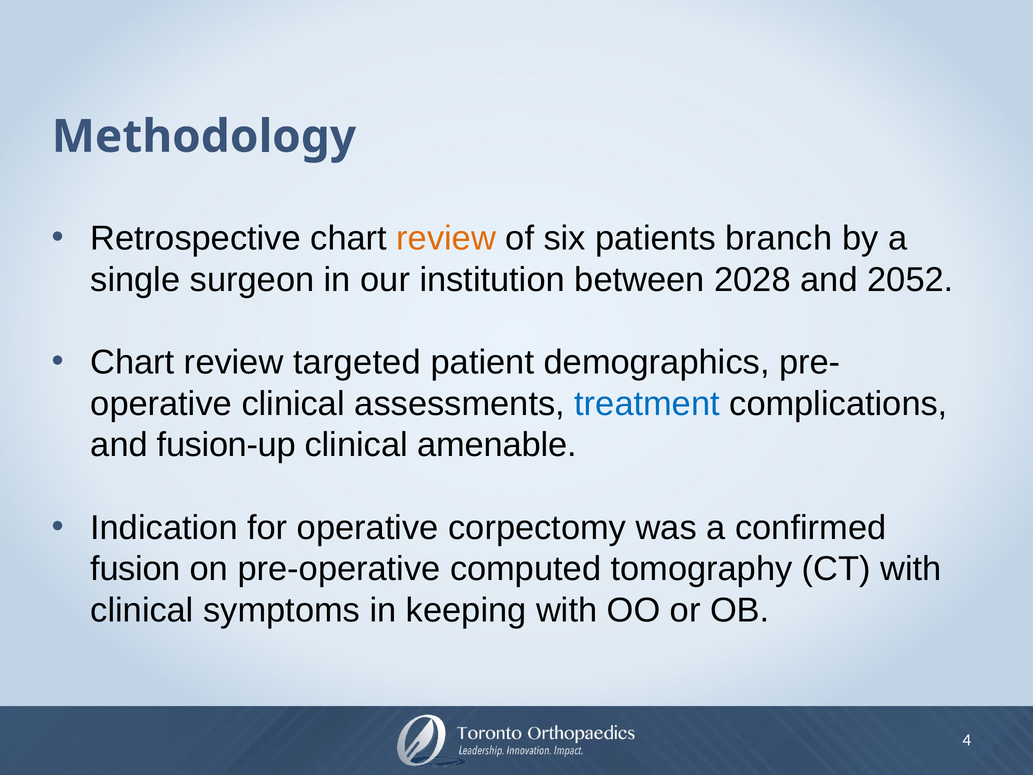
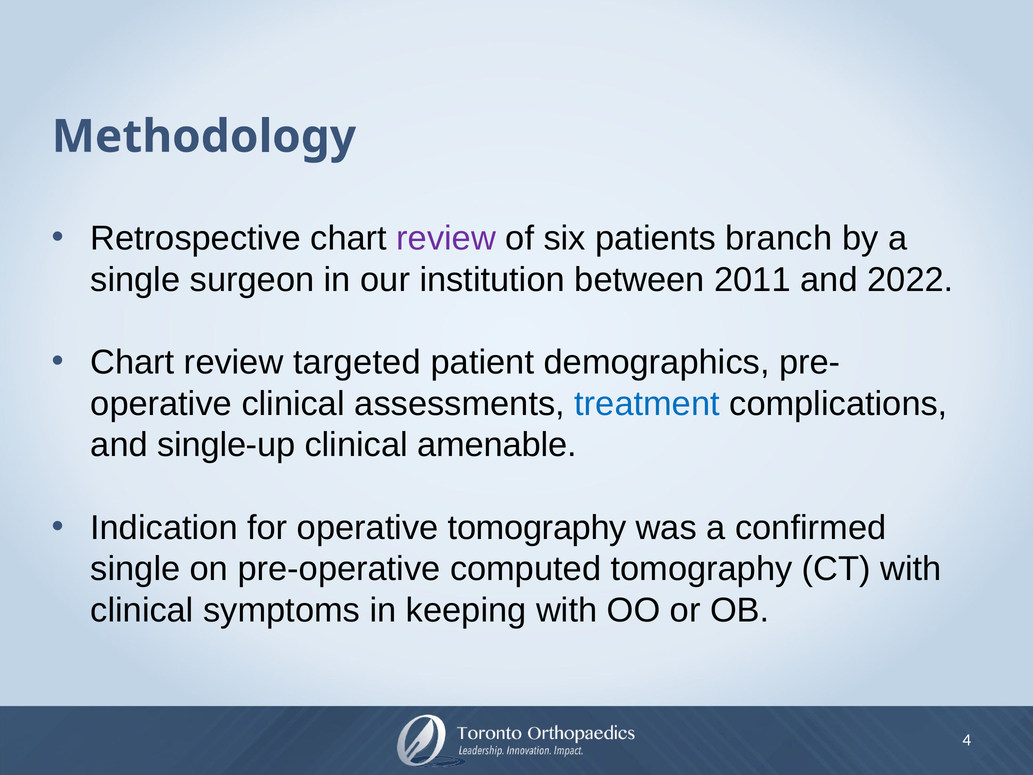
review at (446, 238) colour: orange -> purple
2028: 2028 -> 2011
2052: 2052 -> 2022
fusion-up: fusion-up -> single-up
operative corpectomy: corpectomy -> tomography
fusion at (136, 569): fusion -> single
